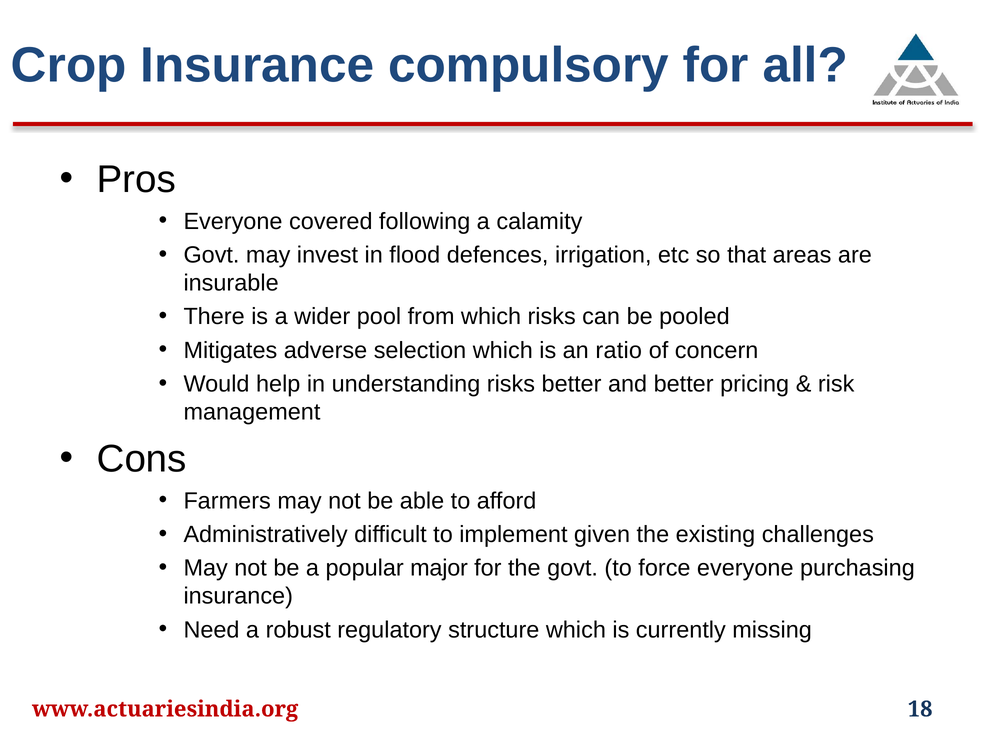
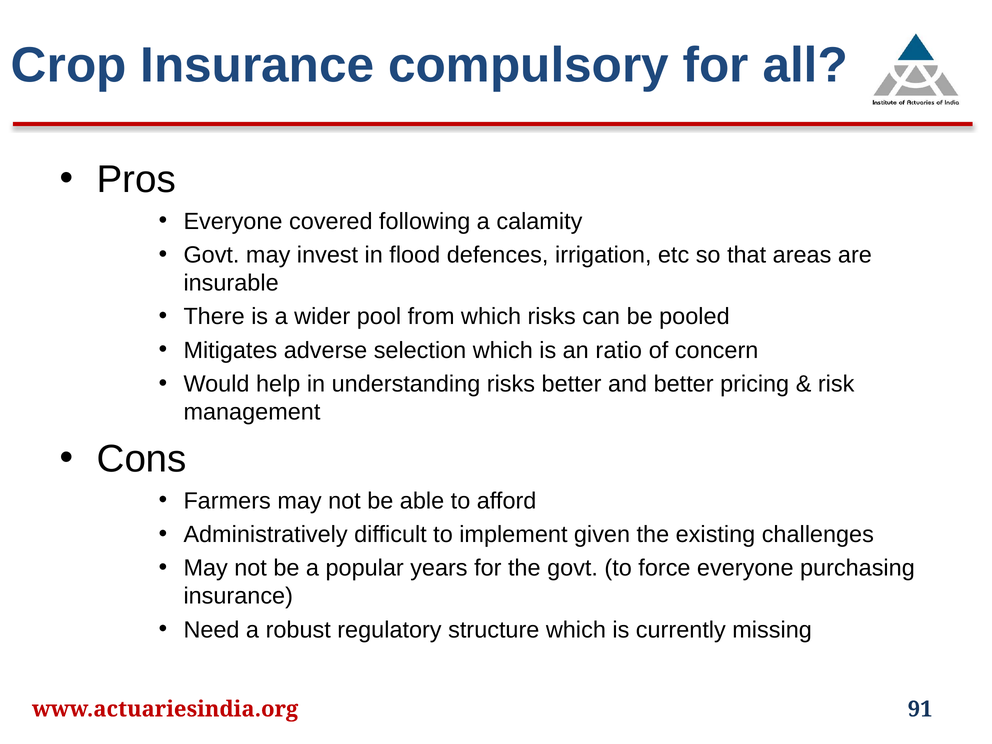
major: major -> years
18: 18 -> 91
